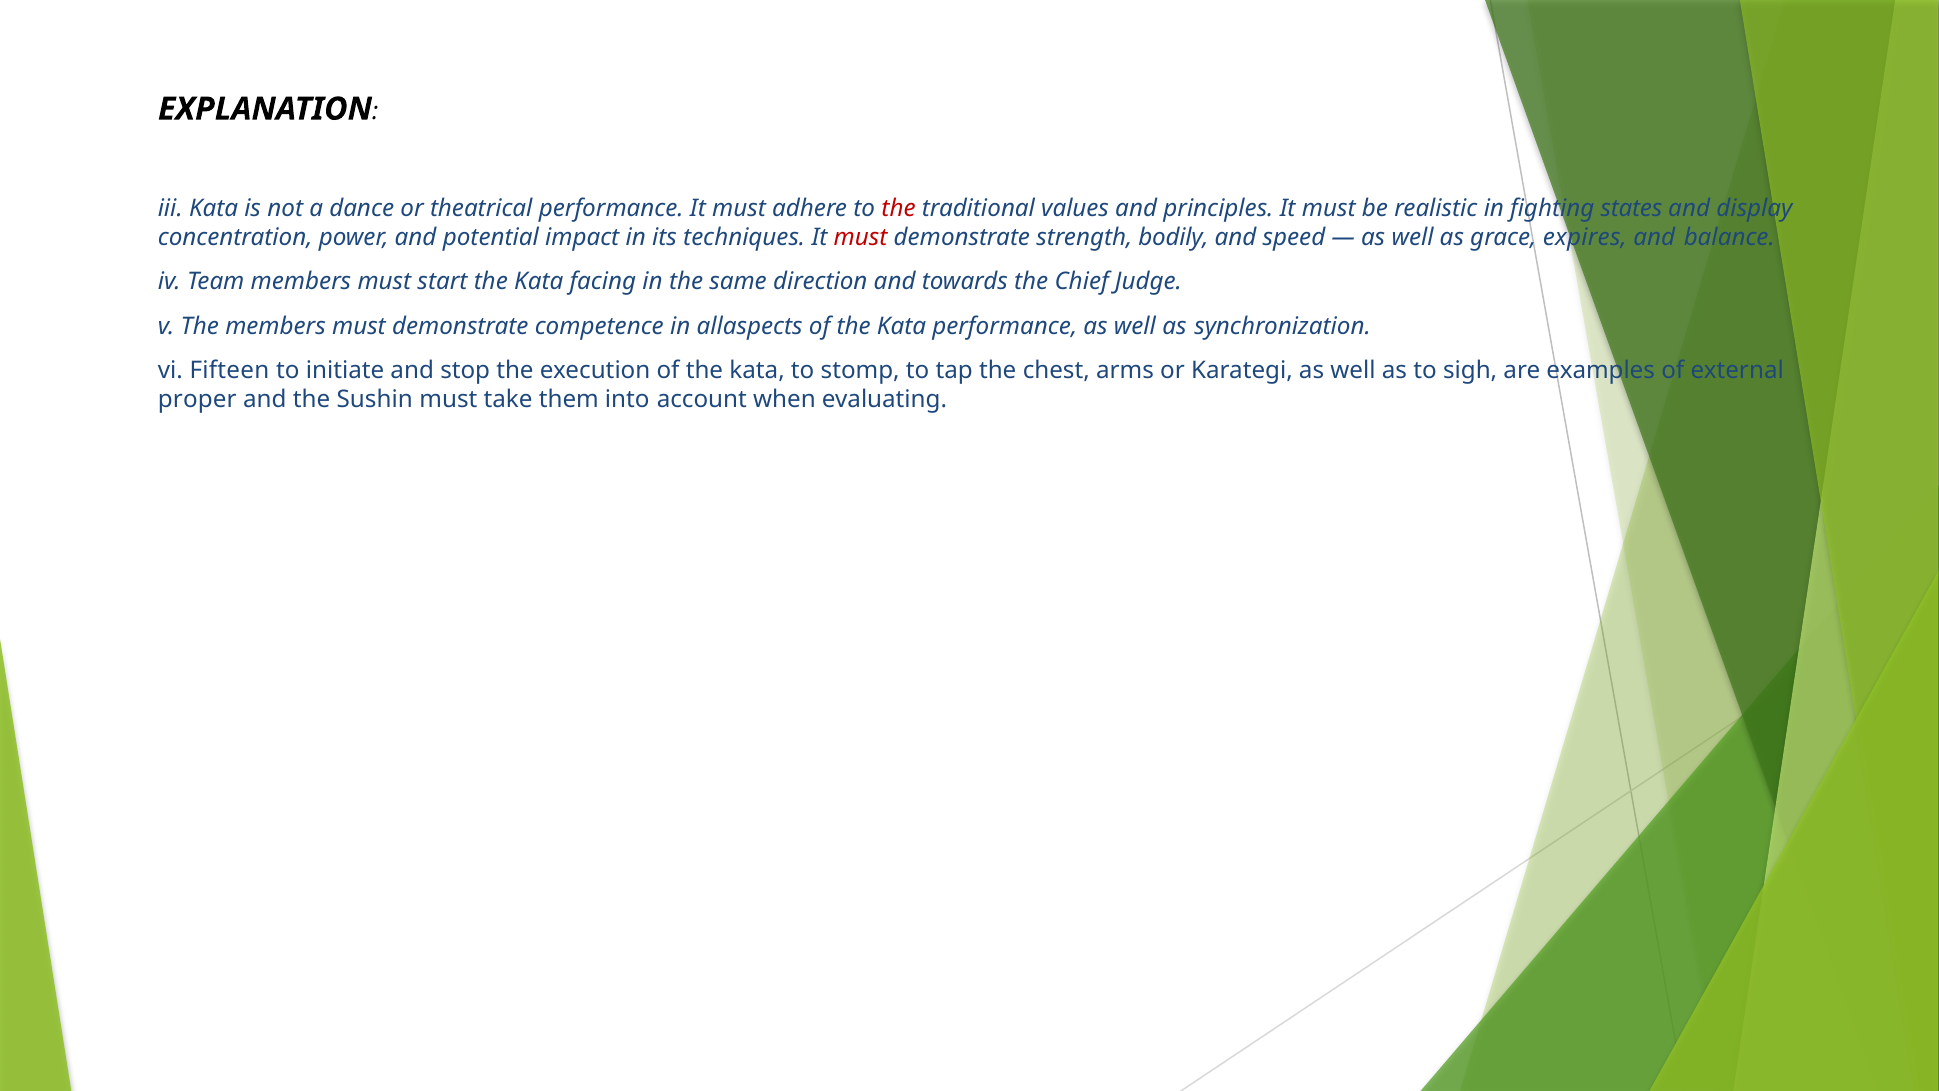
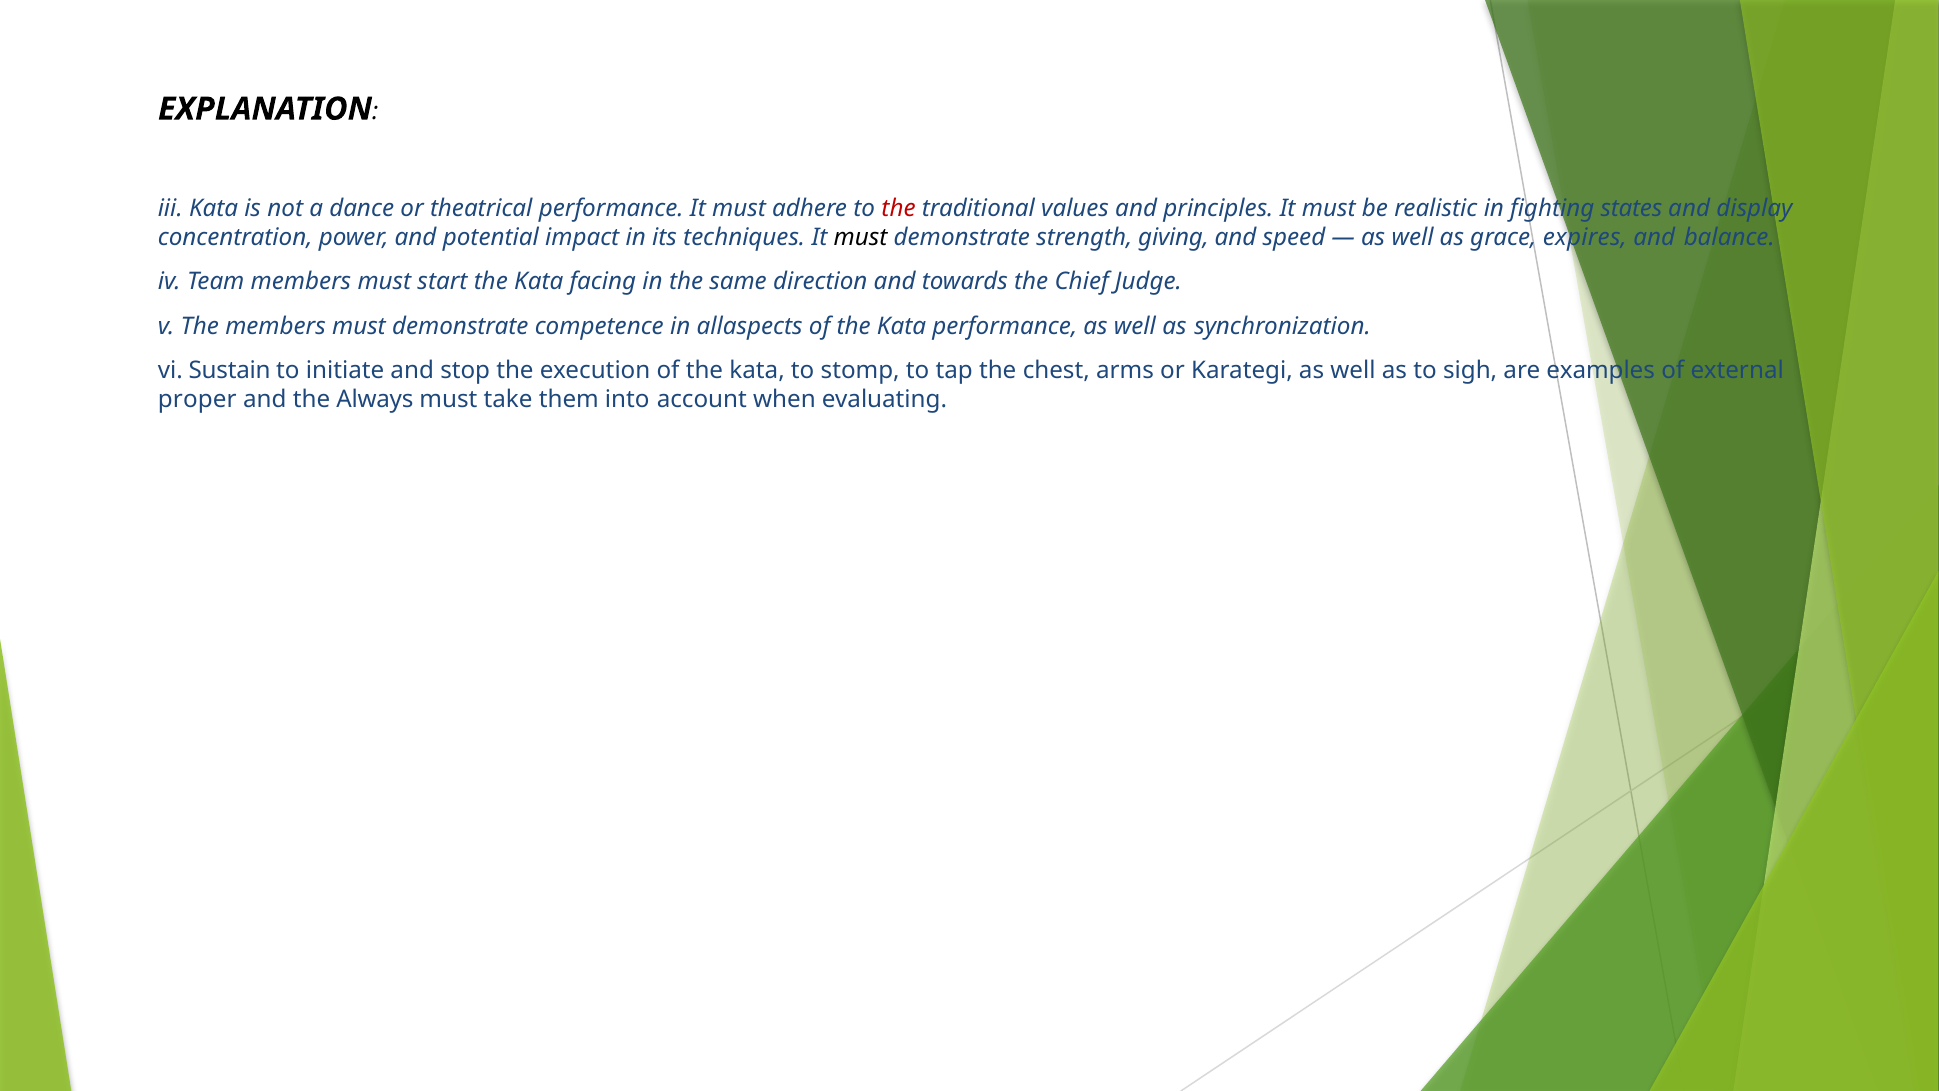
must at (860, 237) colour: red -> black
bodily: bodily -> giving
Fifteen: Fifteen -> Sustain
Sushin: Sushin -> Always
